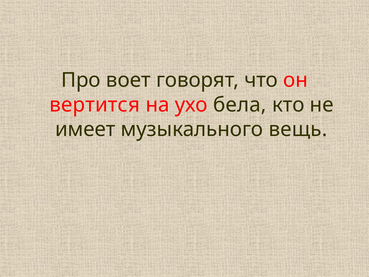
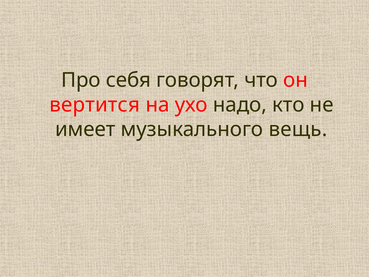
воет: воет -> себя
бела: бела -> надо
